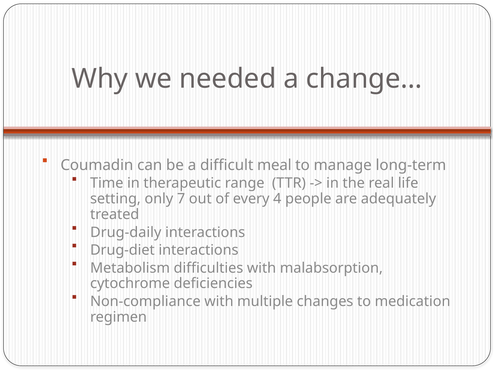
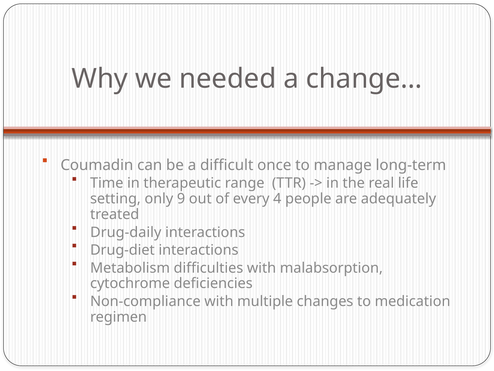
meal: meal -> once
7: 7 -> 9
